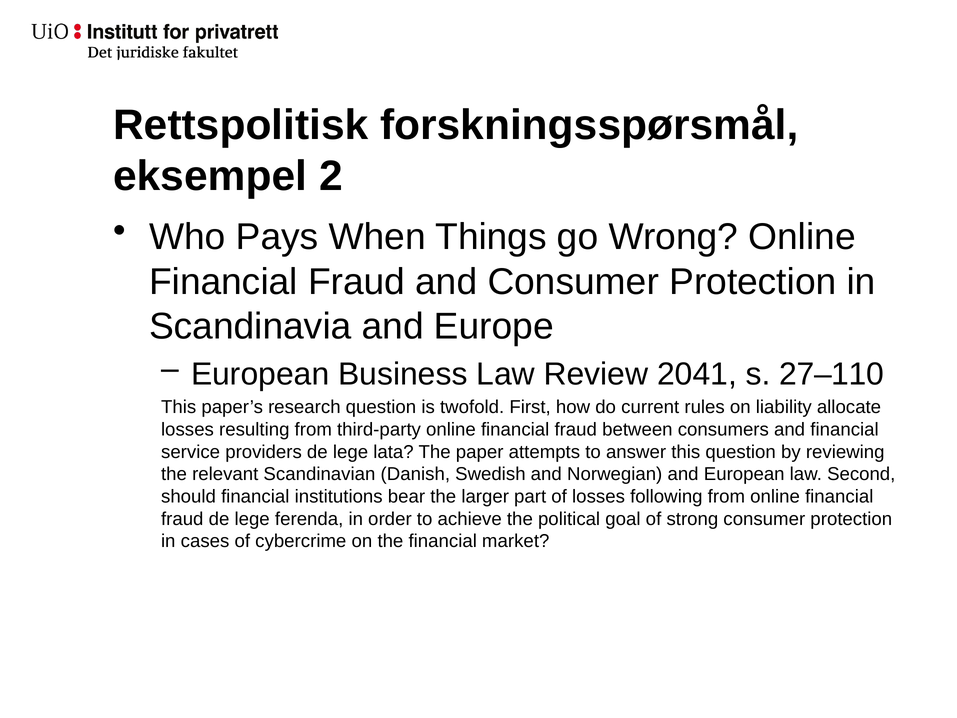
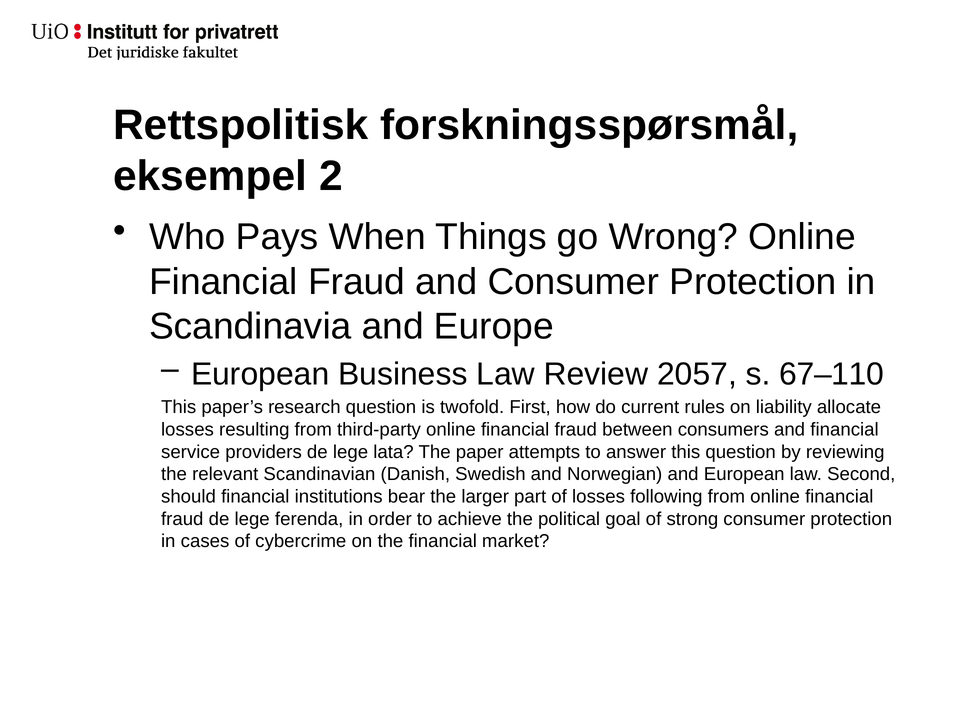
2041: 2041 -> 2057
27‒110: 27‒110 -> 67‒110
